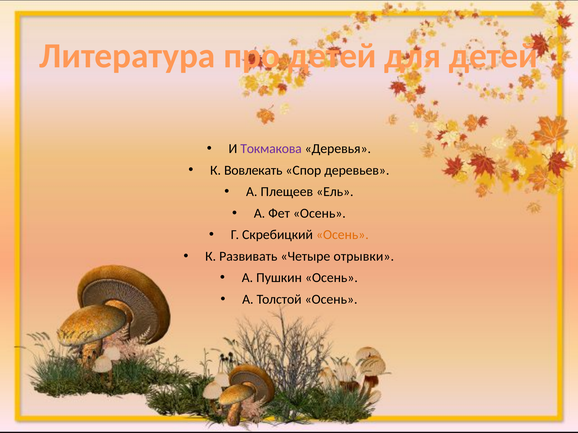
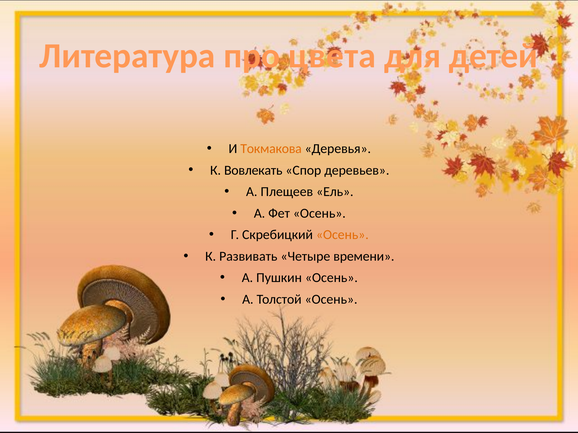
про детей: детей -> цвета
Токмакова colour: purple -> orange
отрывки: отрывки -> времени
